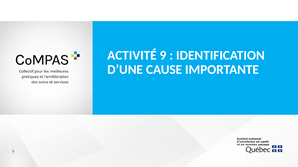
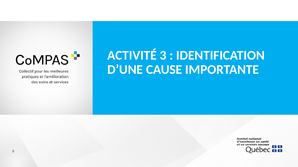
ACTIVITÉ 9: 9 -> 3
